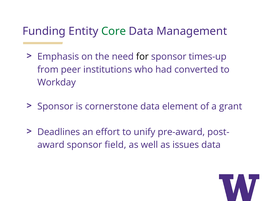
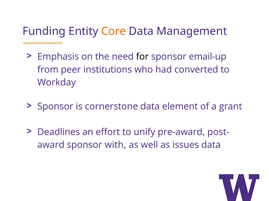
Core colour: green -> orange
times-up: times-up -> email-up
field: field -> with
